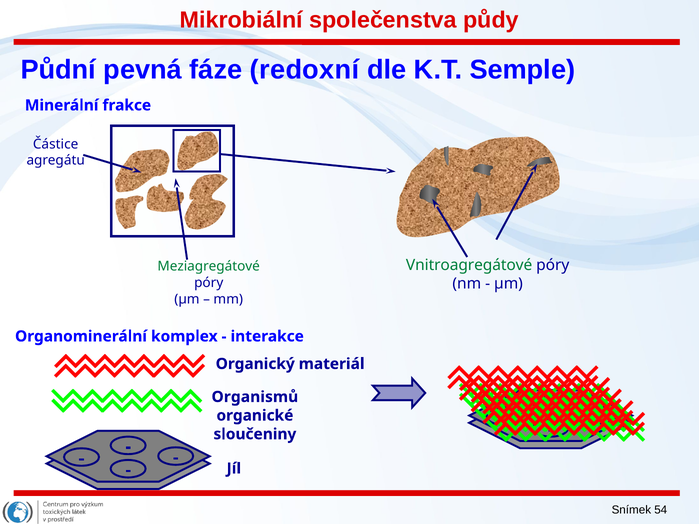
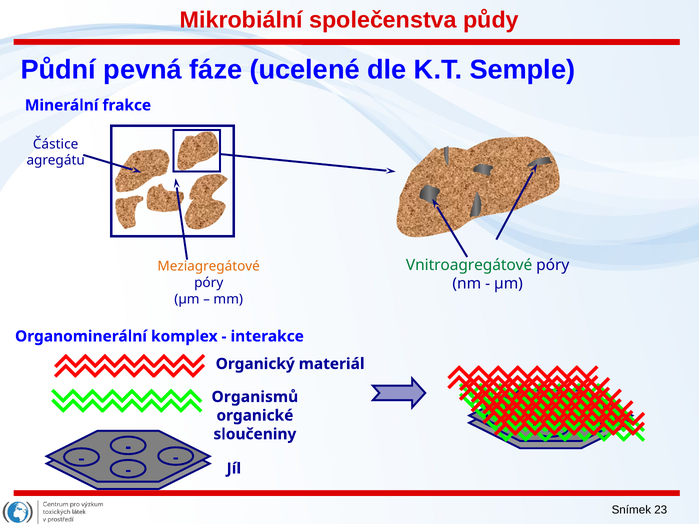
redoxní: redoxní -> ucelené
Meziagregátové colour: green -> orange
54: 54 -> 23
